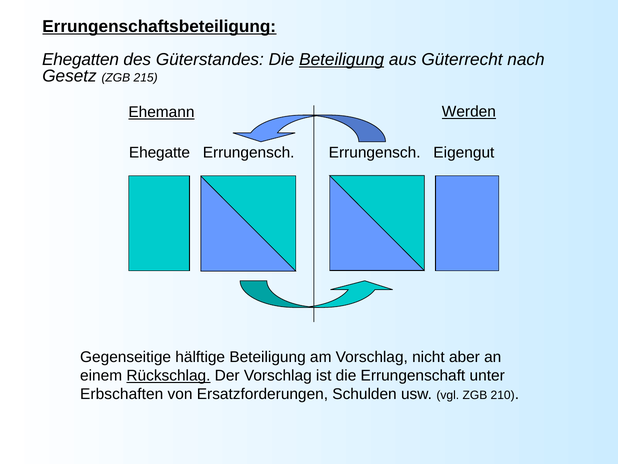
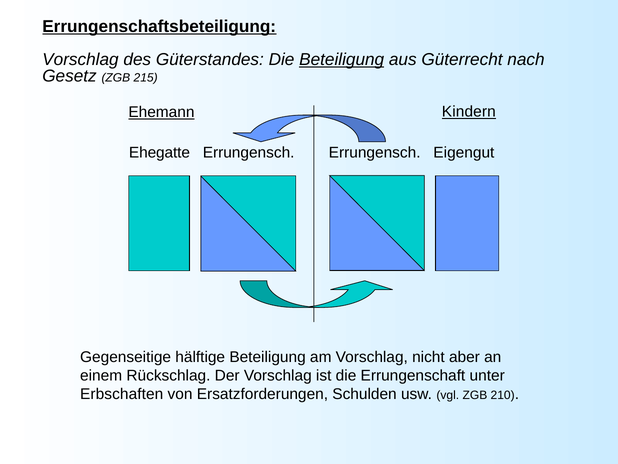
Ehegatten at (81, 59): Ehegatten -> Vorschlag
Werden: Werden -> Kindern
Rückschlag underline: present -> none
